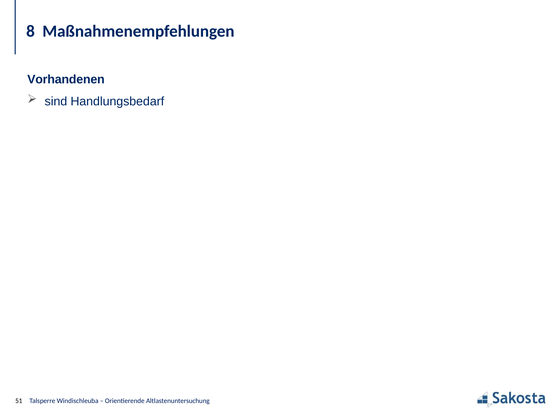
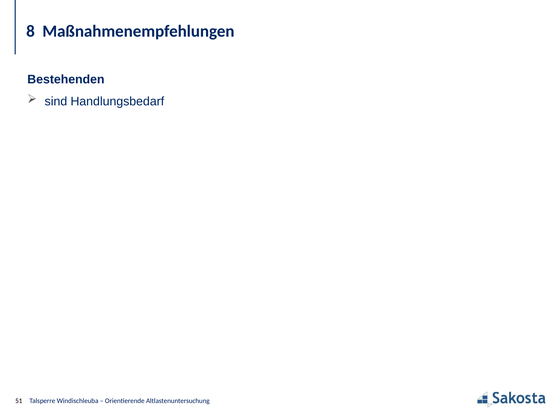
Vorhandenen: Vorhandenen -> Bestehenden
